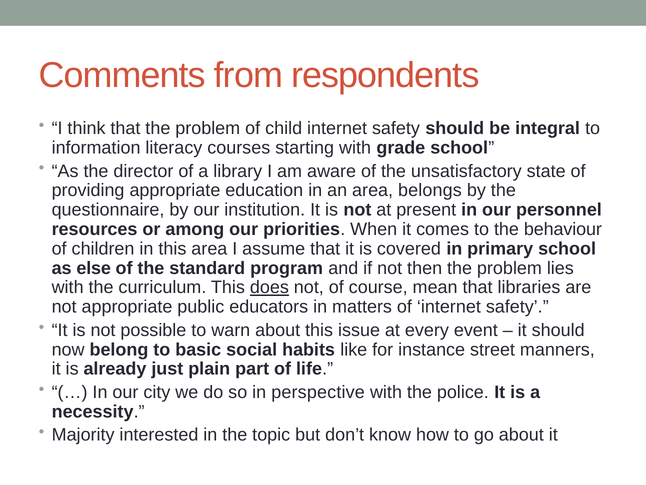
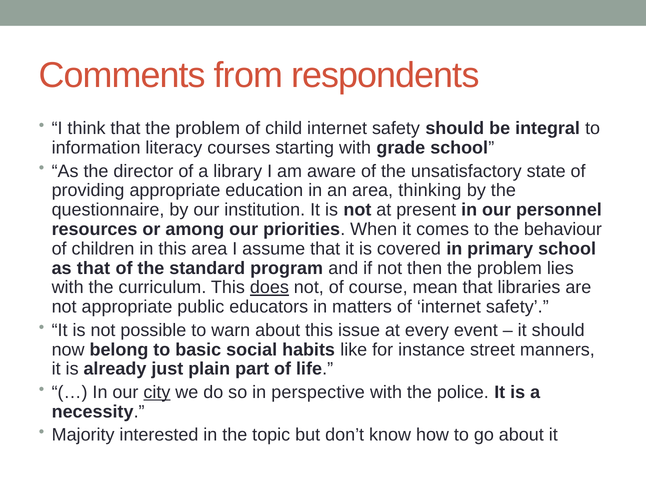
belongs: belongs -> thinking
as else: else -> that
city underline: none -> present
